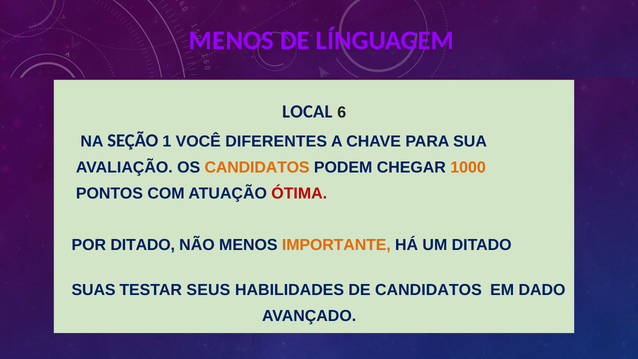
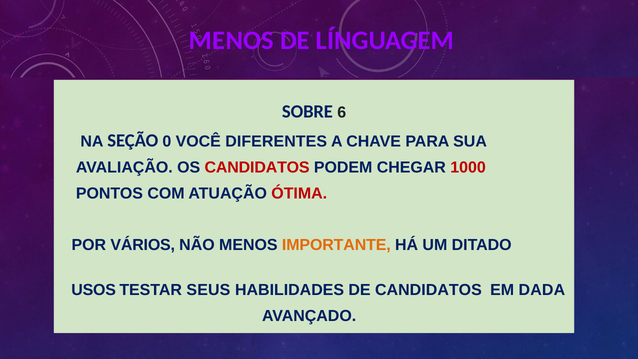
LOCAL: LOCAL -> SOBRE
1: 1 -> 0
CANDIDATOS at (257, 168) colour: orange -> red
1000 colour: orange -> red
POR DITADO: DITADO -> VÁRIOS
SUAS: SUAS -> USOS
DADO: DADO -> DADA
